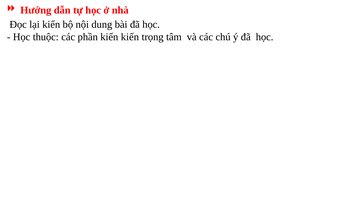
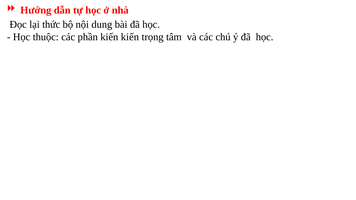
lại kiến: kiến -> thức
